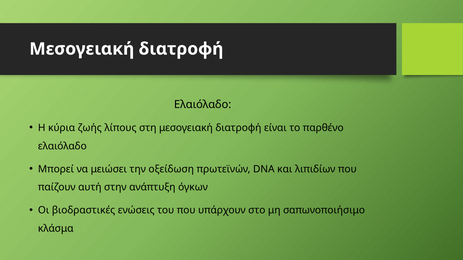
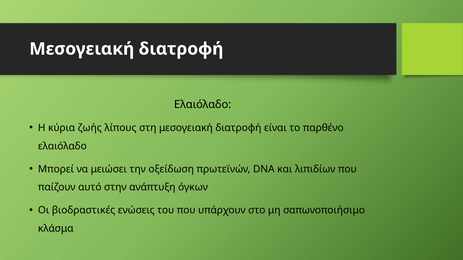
αυτή: αυτή -> αυτό
